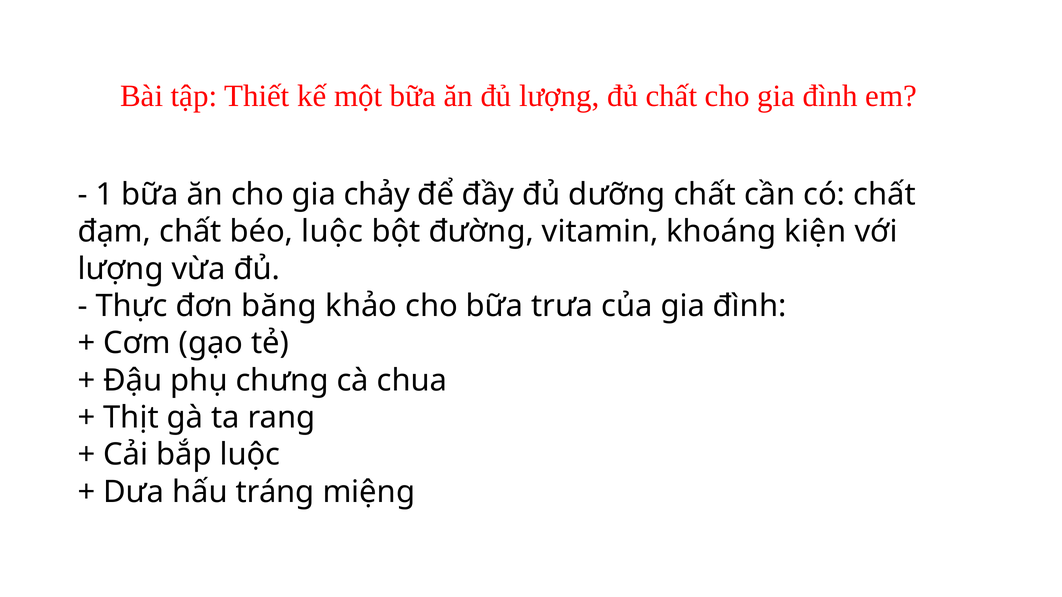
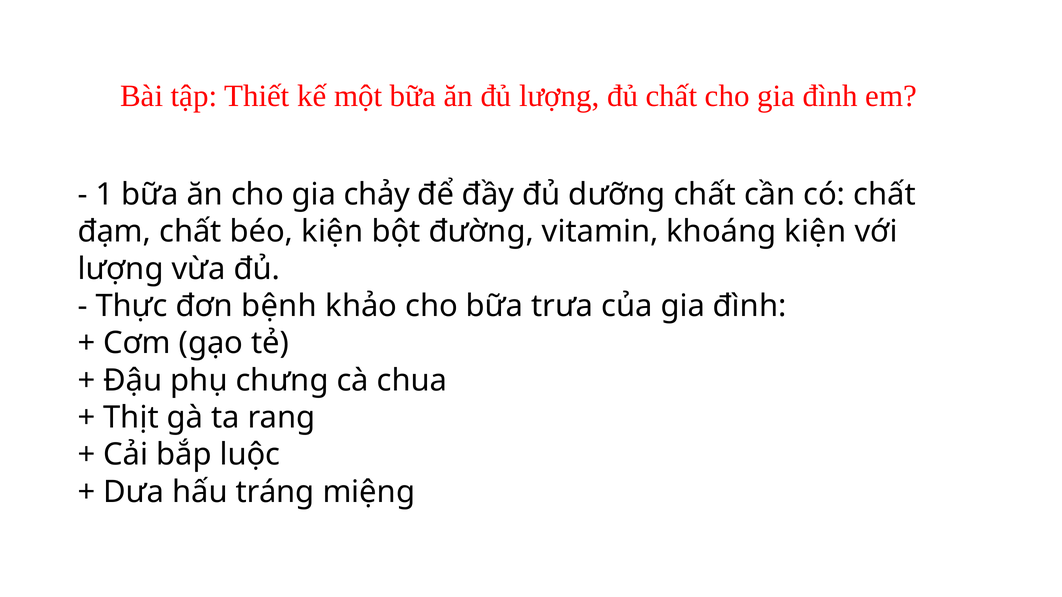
béo luộc: luộc -> kiện
băng: băng -> bệnh
